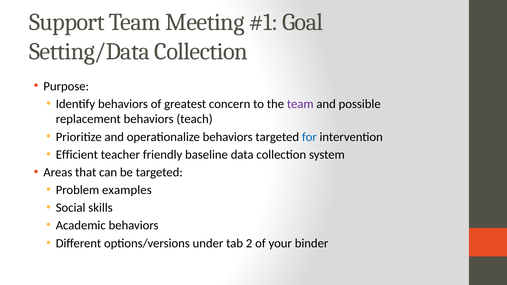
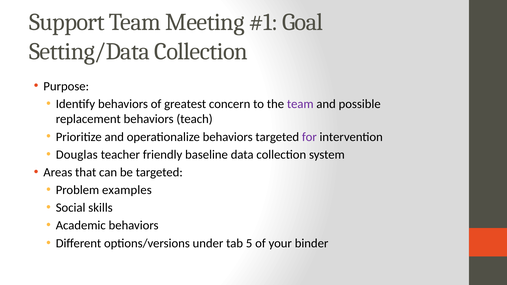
for colour: blue -> purple
Efficient: Efficient -> Douglas
2: 2 -> 5
